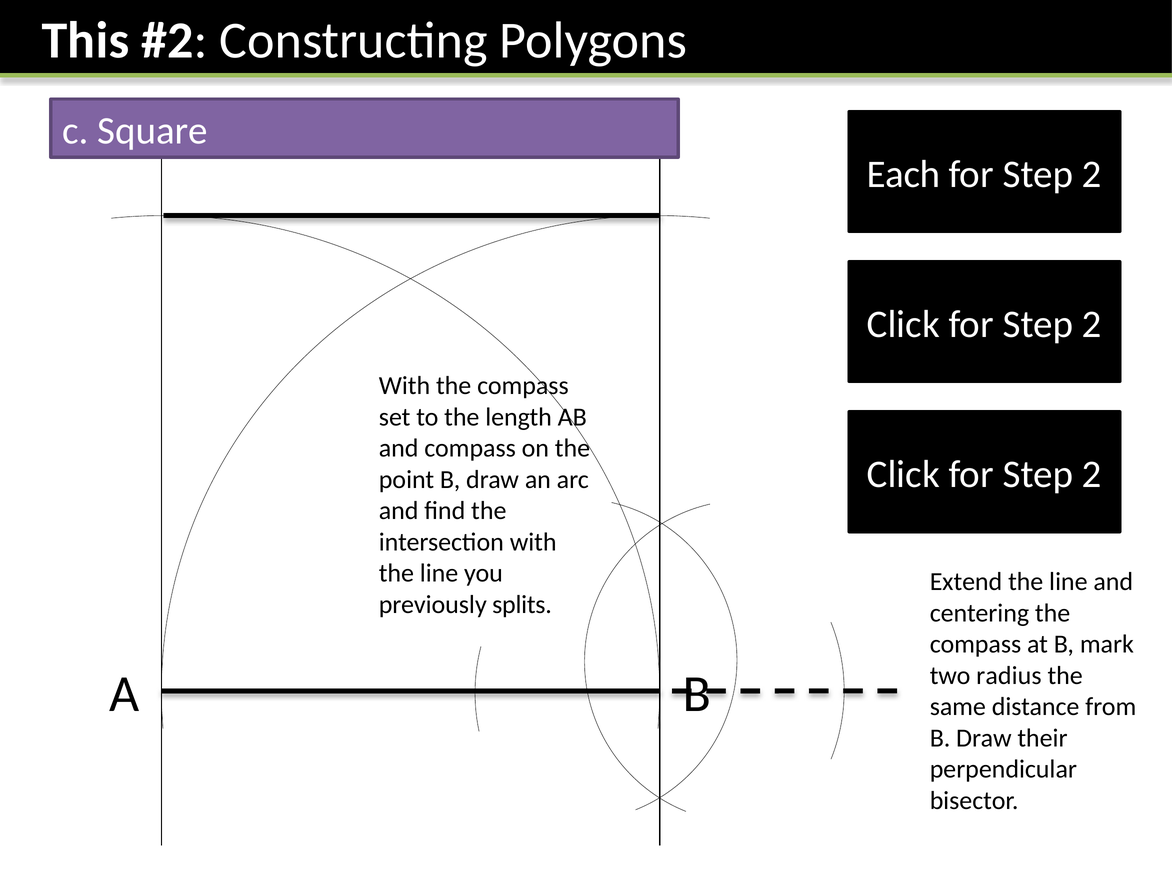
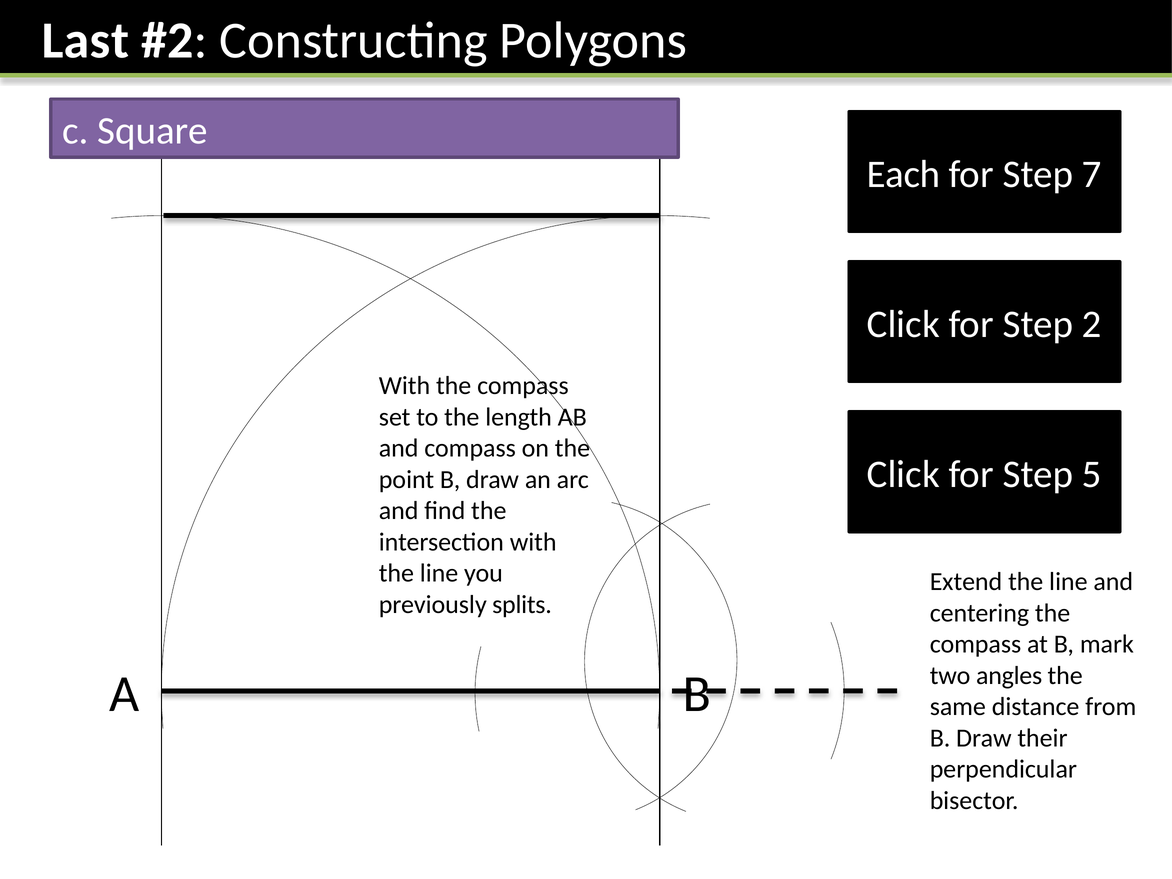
This: This -> Last
2 at (1092, 174): 2 -> 7
2 at (1092, 474): 2 -> 5
radius: radius -> angles
